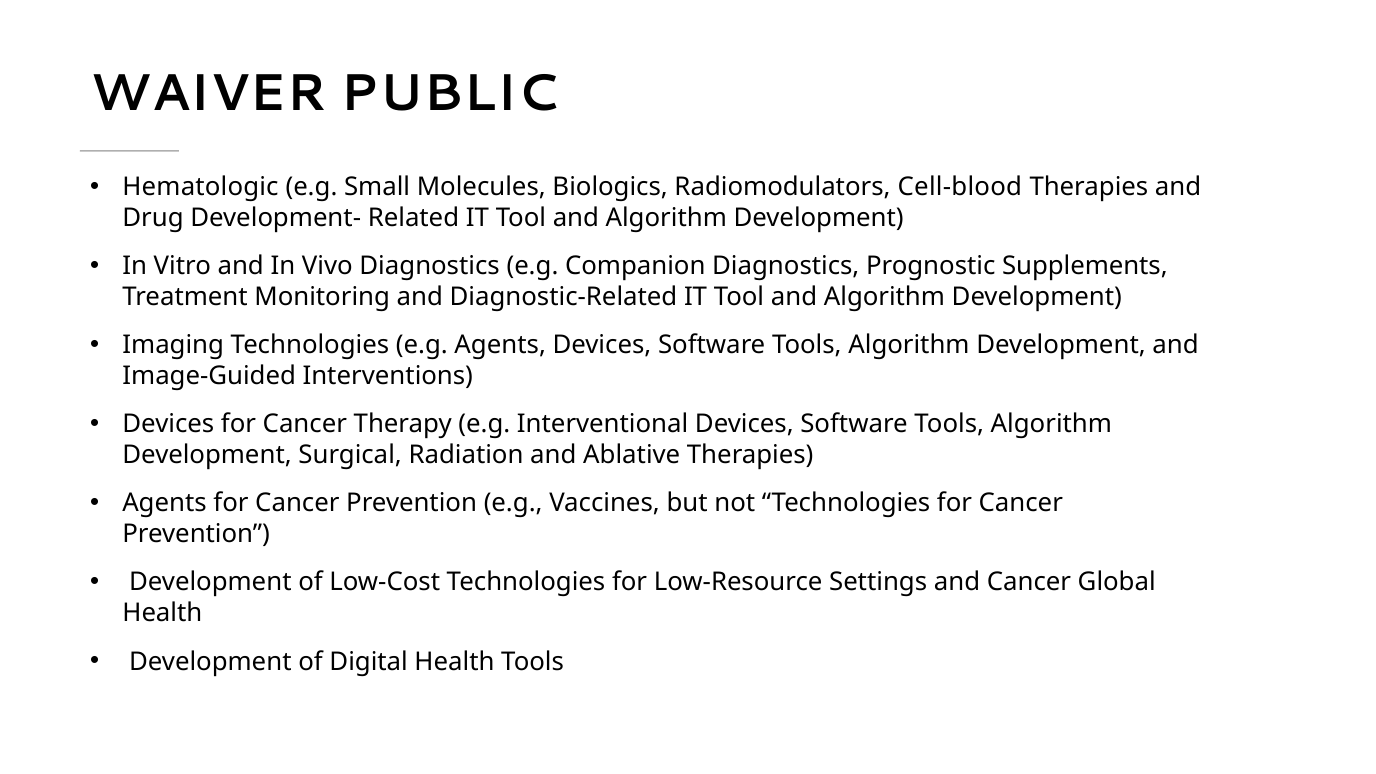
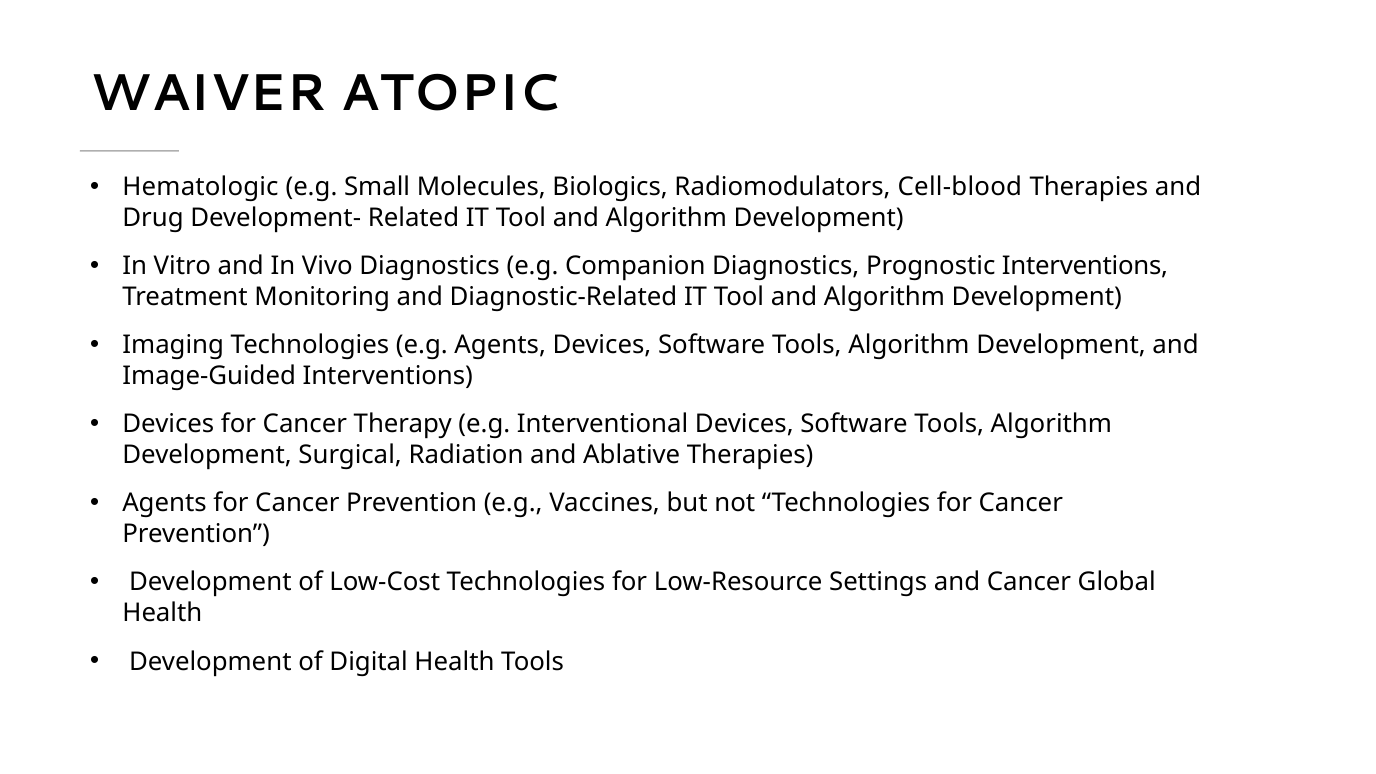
PUBLIC: PUBLIC -> ATOPIC
Prognostic Supplements: Supplements -> Interventions
